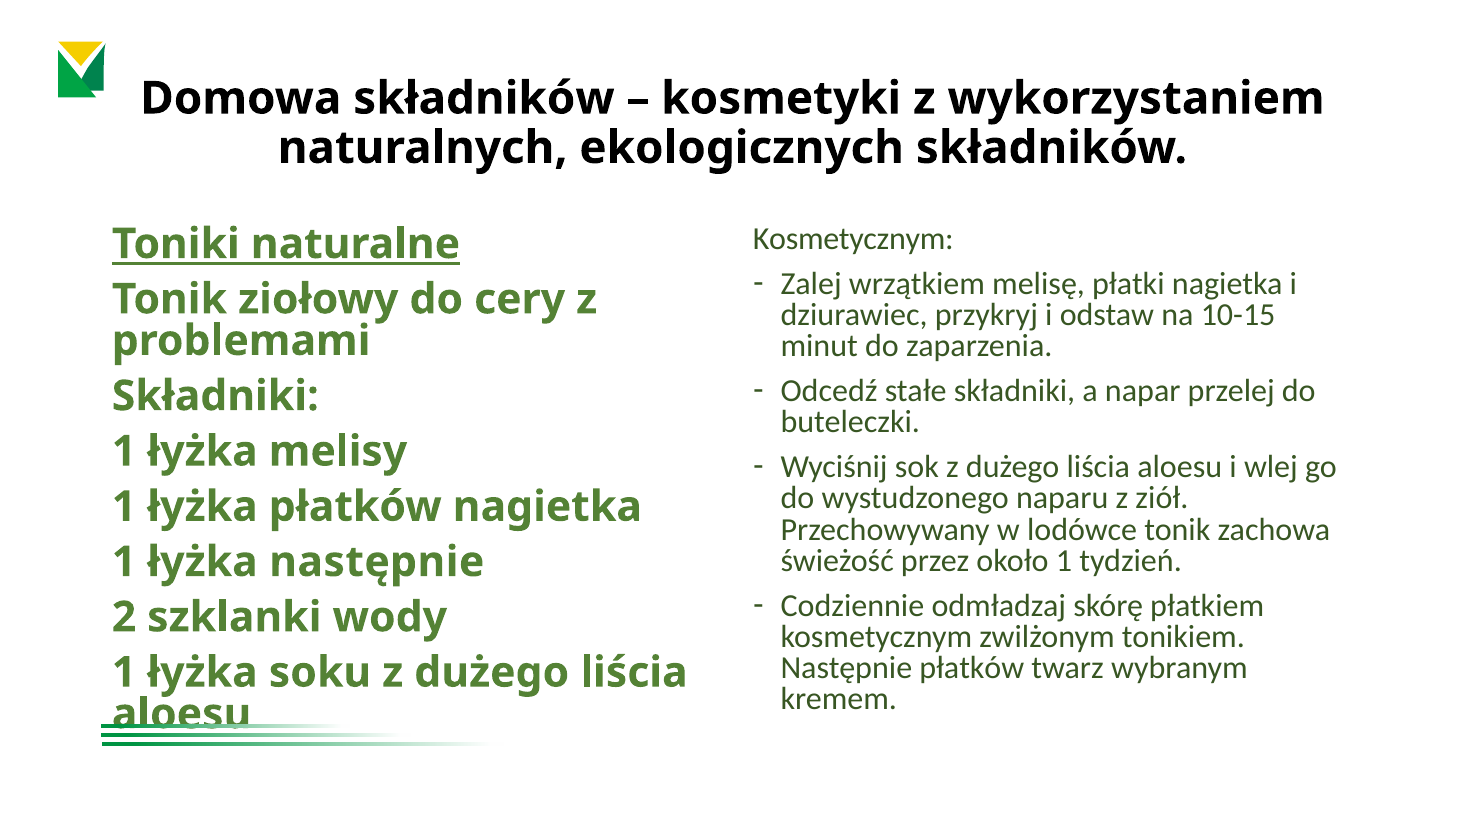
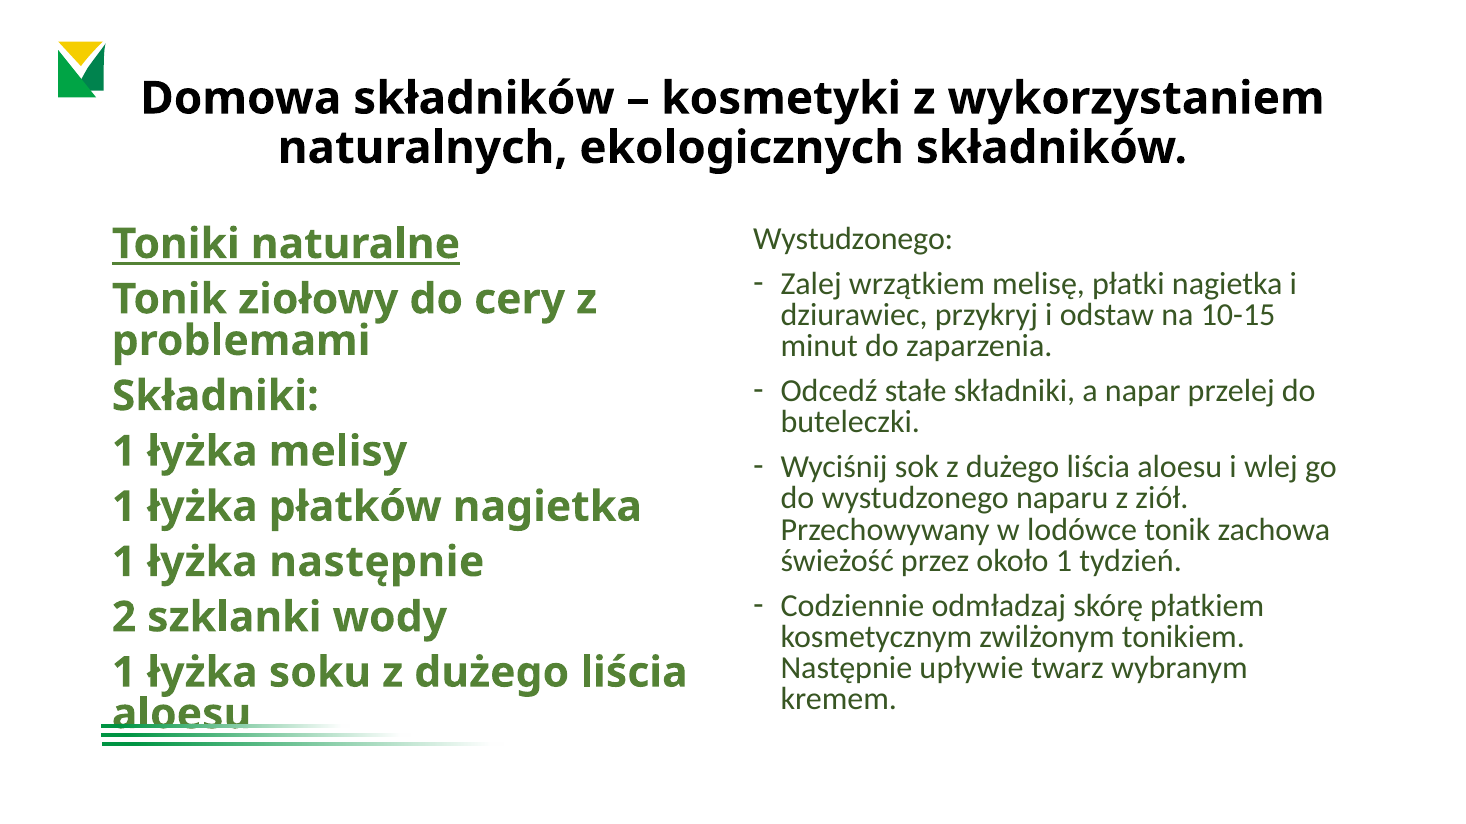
Kosmetycznym at (853, 239): Kosmetycznym -> Wystudzonego
Następnie płatków: płatków -> upływie
